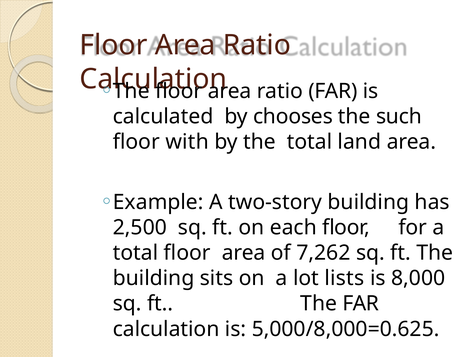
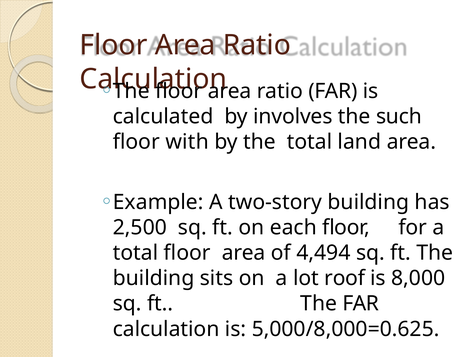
chooses: chooses -> involves
7,262: 7,262 -> 4,494
lists: lists -> roof
